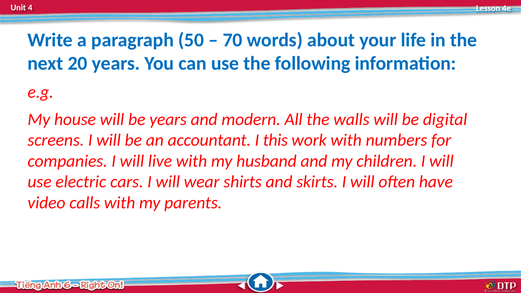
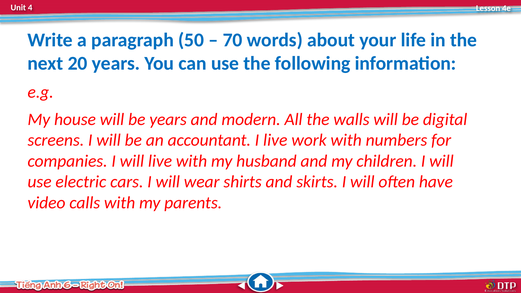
I this: this -> live
